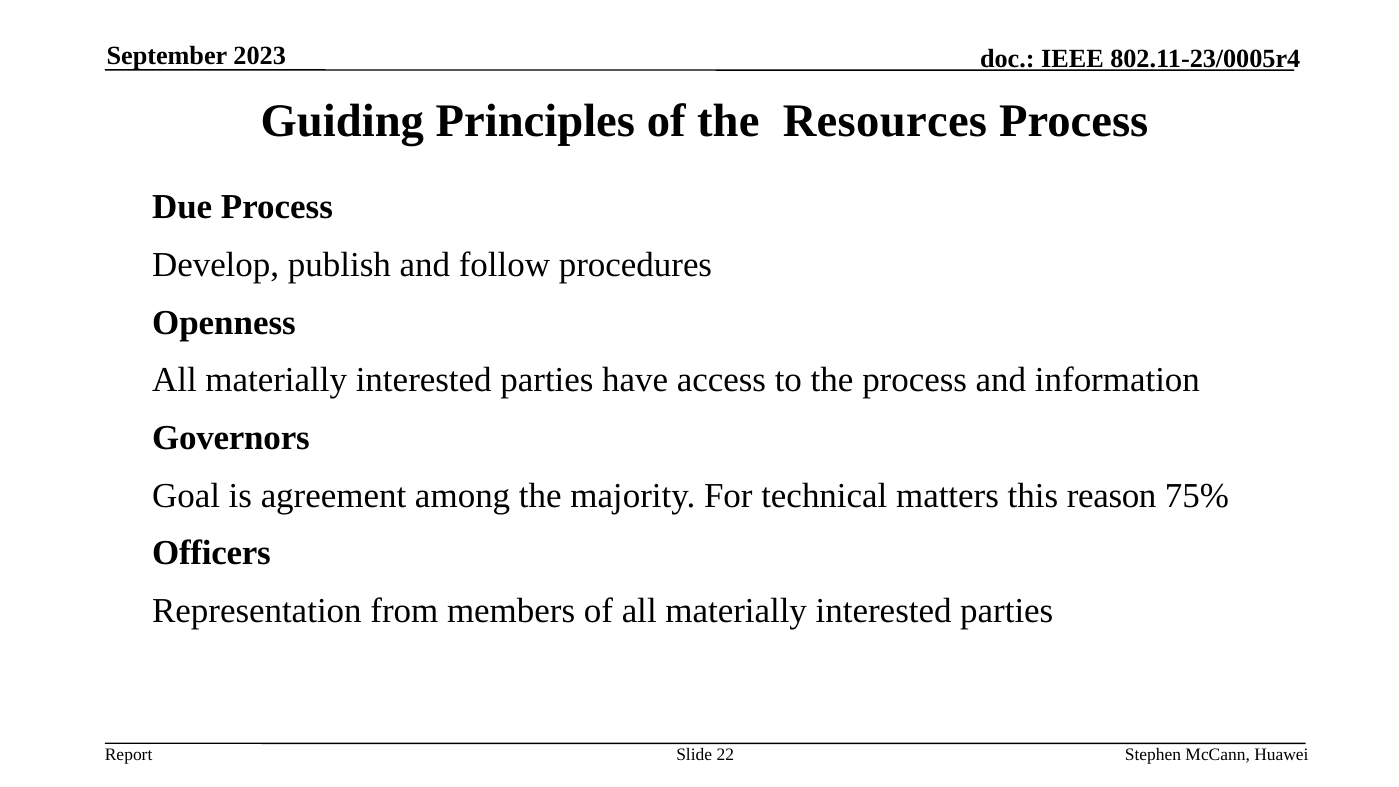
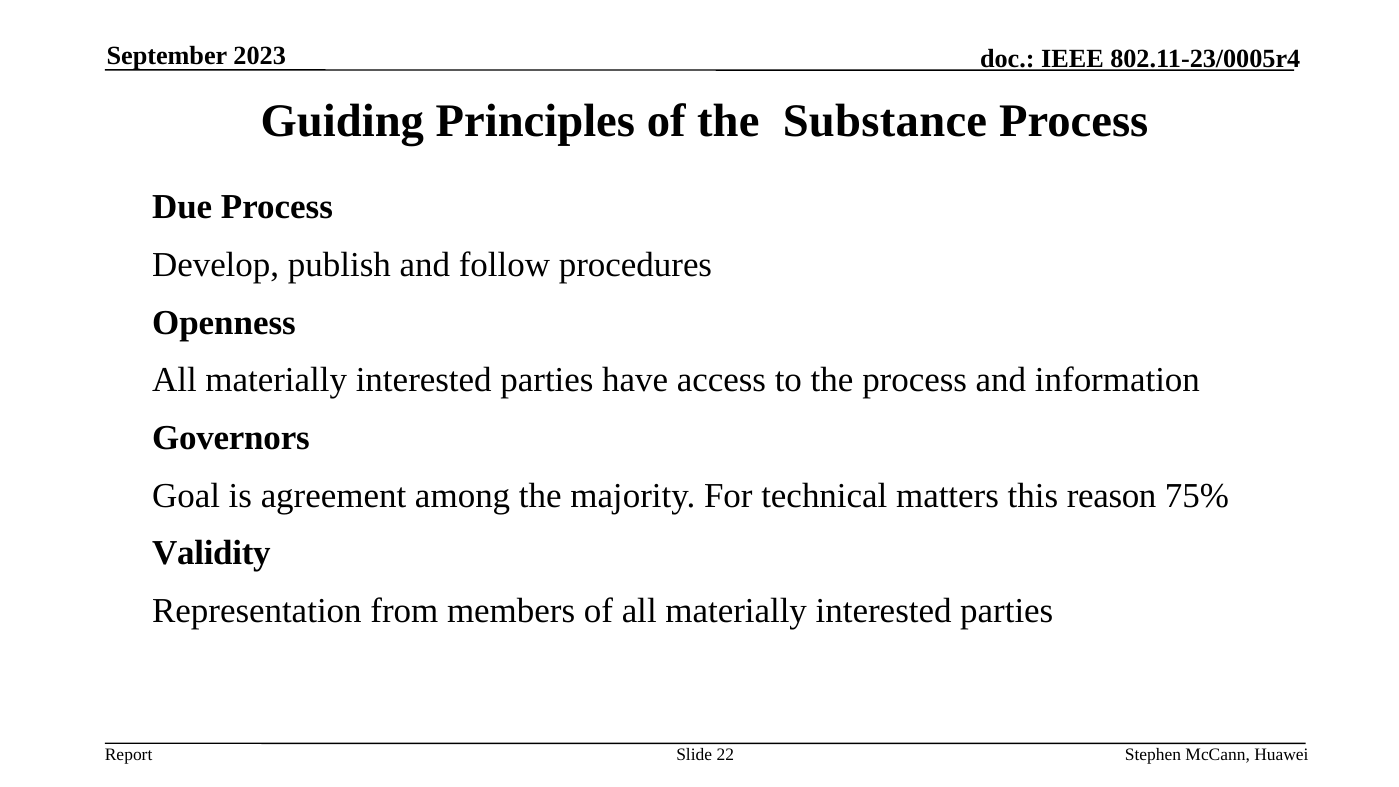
Resources: Resources -> Substance
Officers: Officers -> Validity
